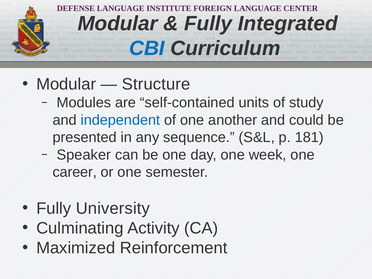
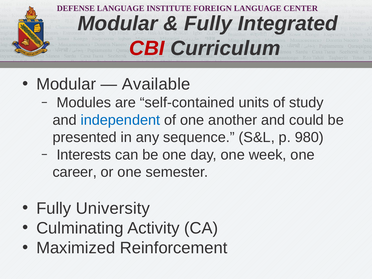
CBI colour: blue -> red
Structure: Structure -> Available
181: 181 -> 980
Speaker: Speaker -> Interests
